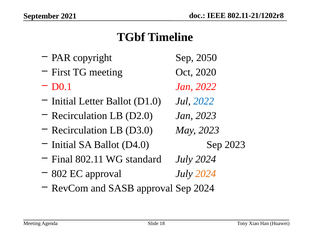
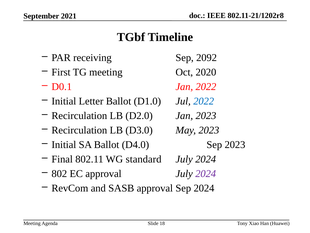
copyright: copyright -> receiving
2050: 2050 -> 2092
2024 at (206, 173) colour: orange -> purple
